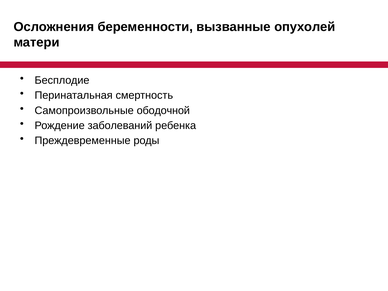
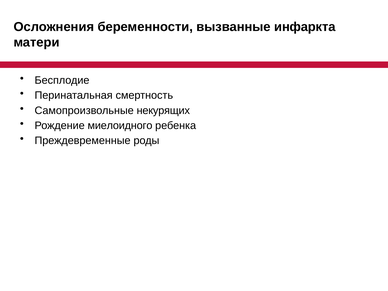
опухолей: опухолей -> инфаркта
ободочной: ободочной -> некурящих
заболеваний: заболеваний -> миелоидного
